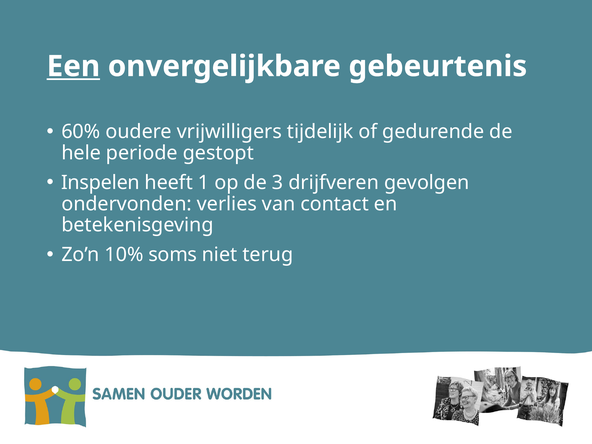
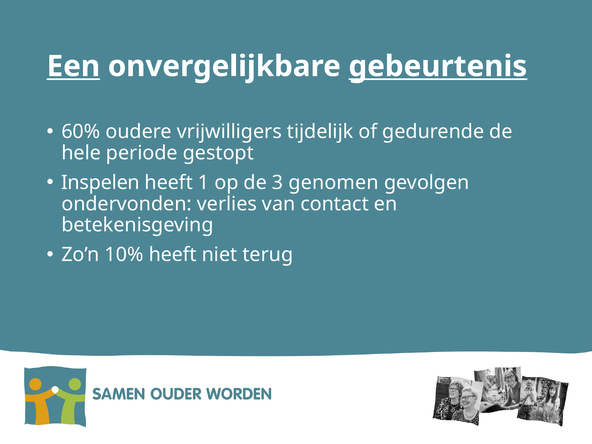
gebeurtenis underline: none -> present
drijfveren: drijfveren -> genomen
10% soms: soms -> heeft
